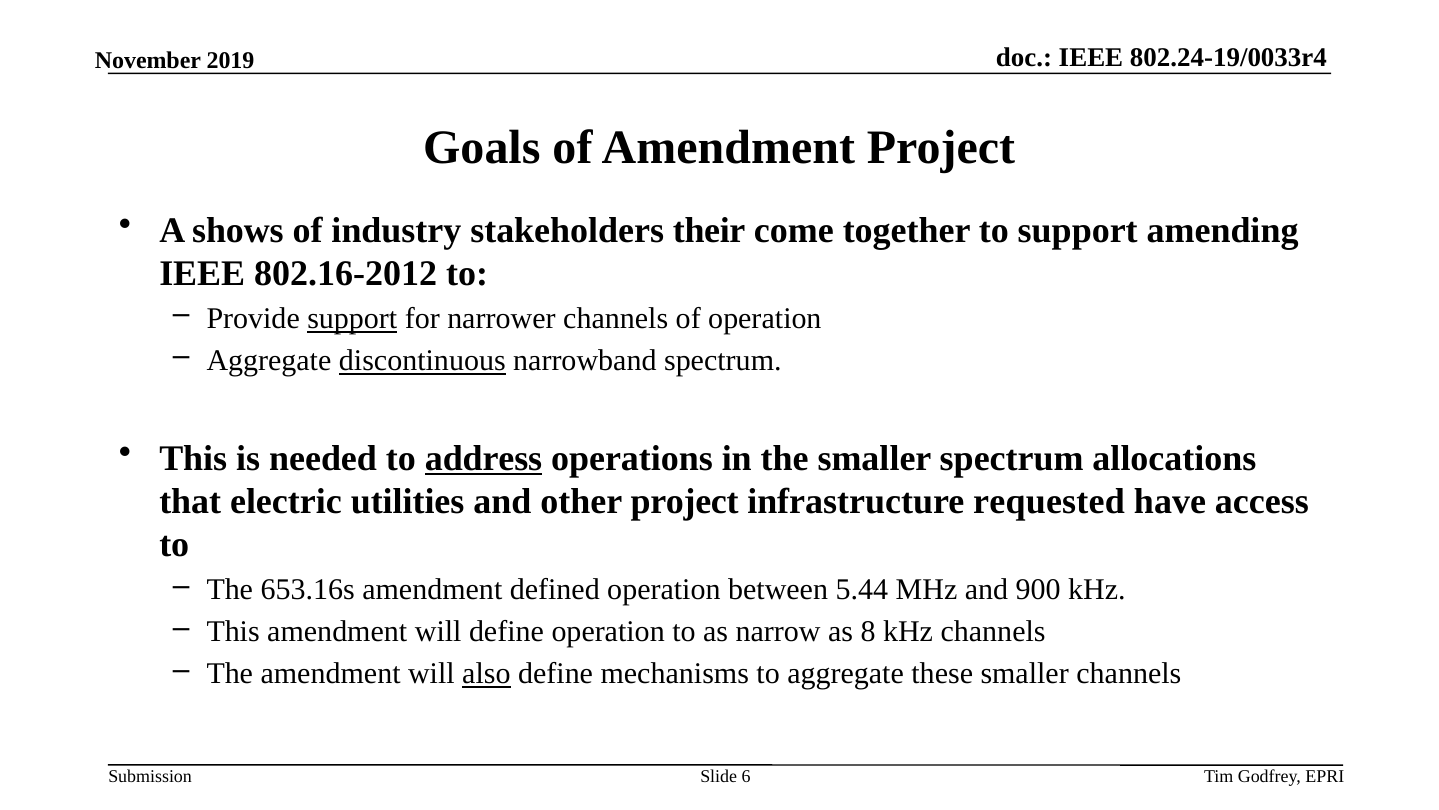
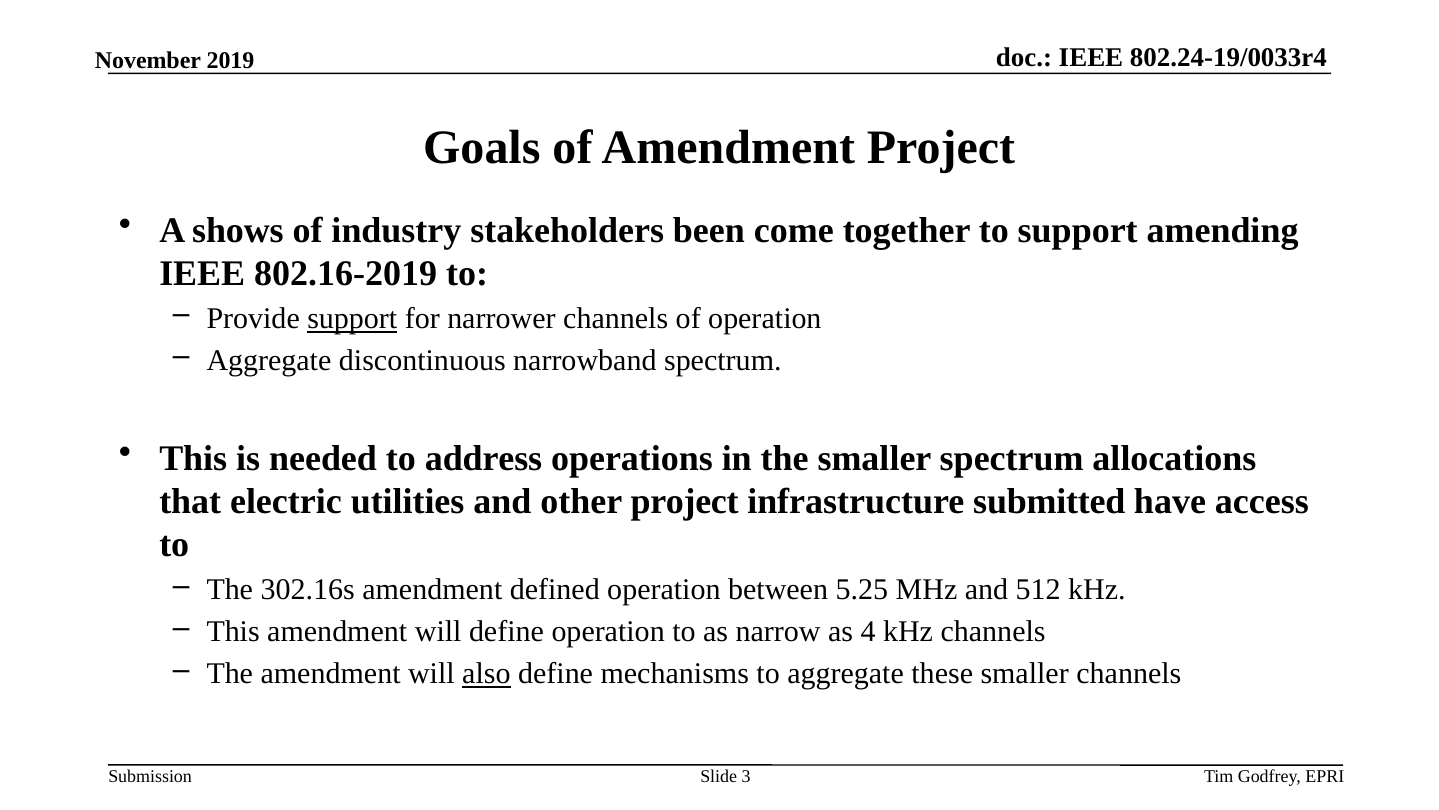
their: their -> been
802.16-2012: 802.16-2012 -> 802.16-2019
discontinuous underline: present -> none
address underline: present -> none
requested: requested -> submitted
653.16s: 653.16s -> 302.16s
5.44: 5.44 -> 5.25
900: 900 -> 512
8: 8 -> 4
6: 6 -> 3
